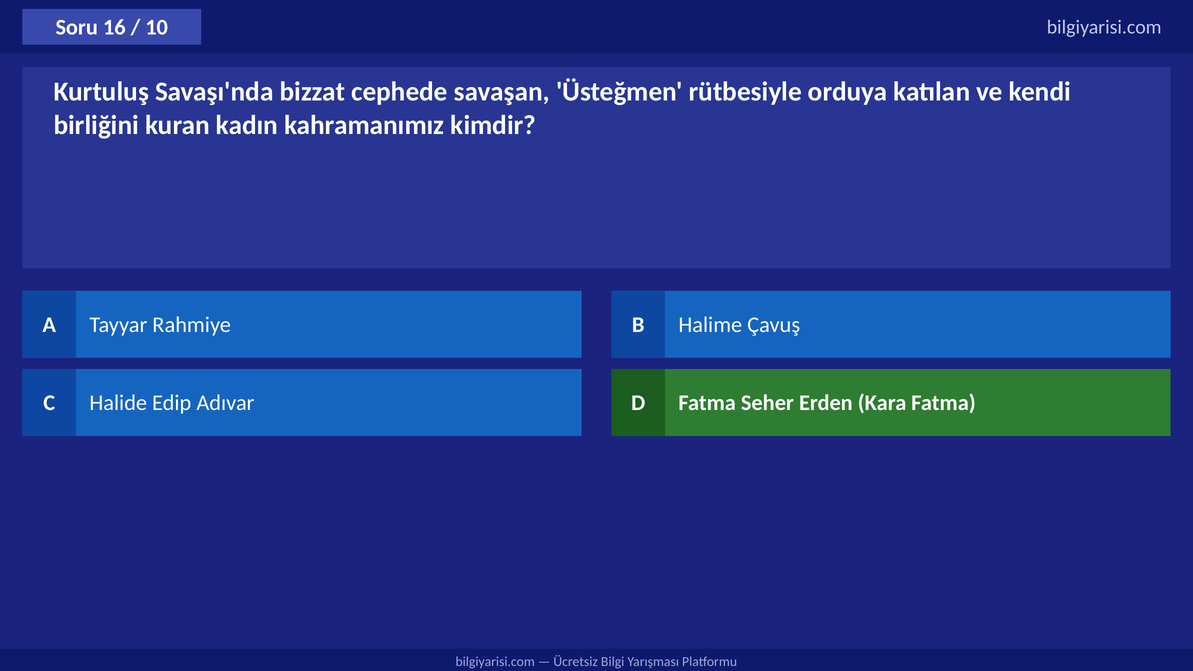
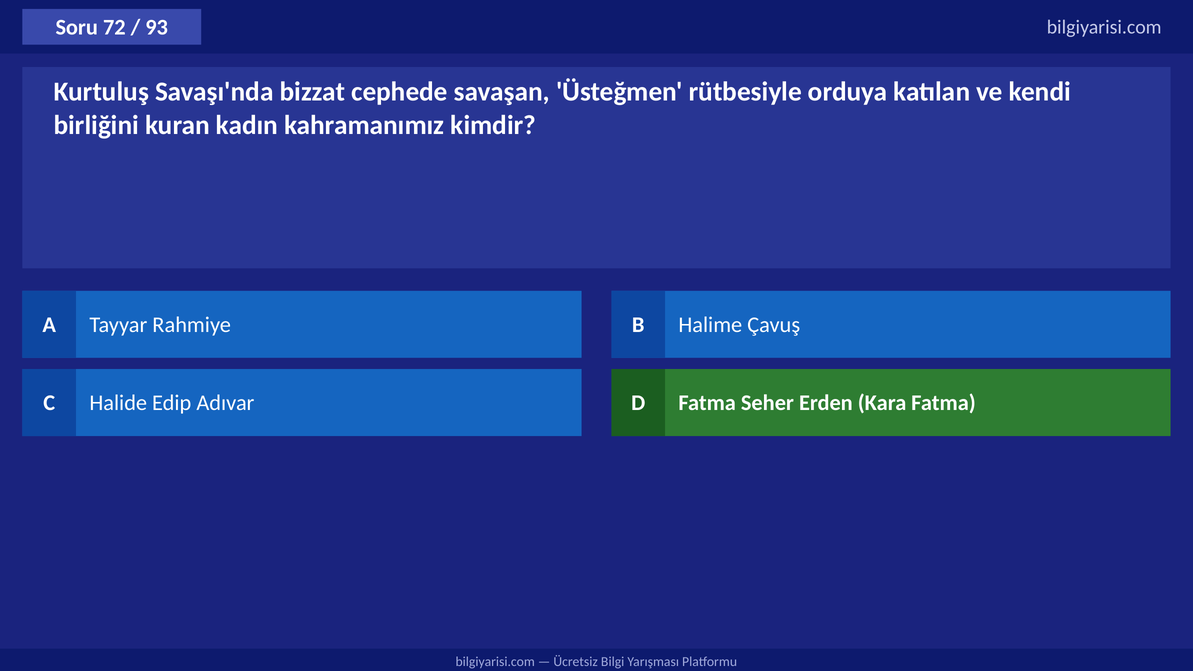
16: 16 -> 72
10: 10 -> 93
